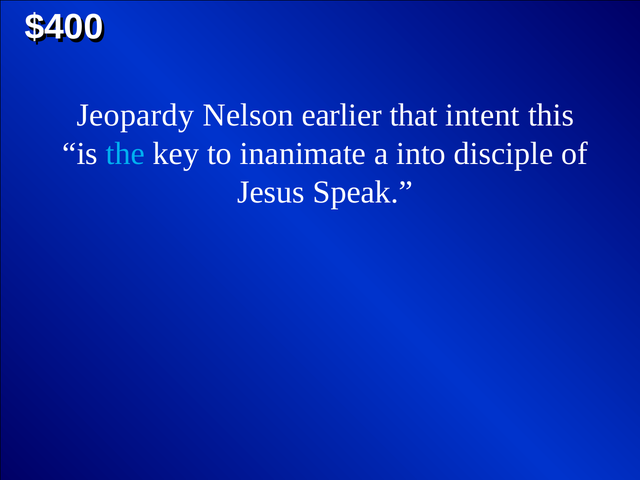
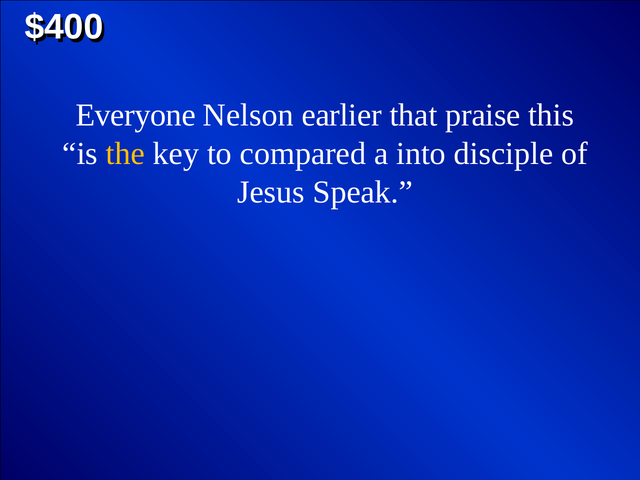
Jeopardy: Jeopardy -> Everyone
intent: intent -> praise
the colour: light blue -> yellow
inanimate: inanimate -> compared
